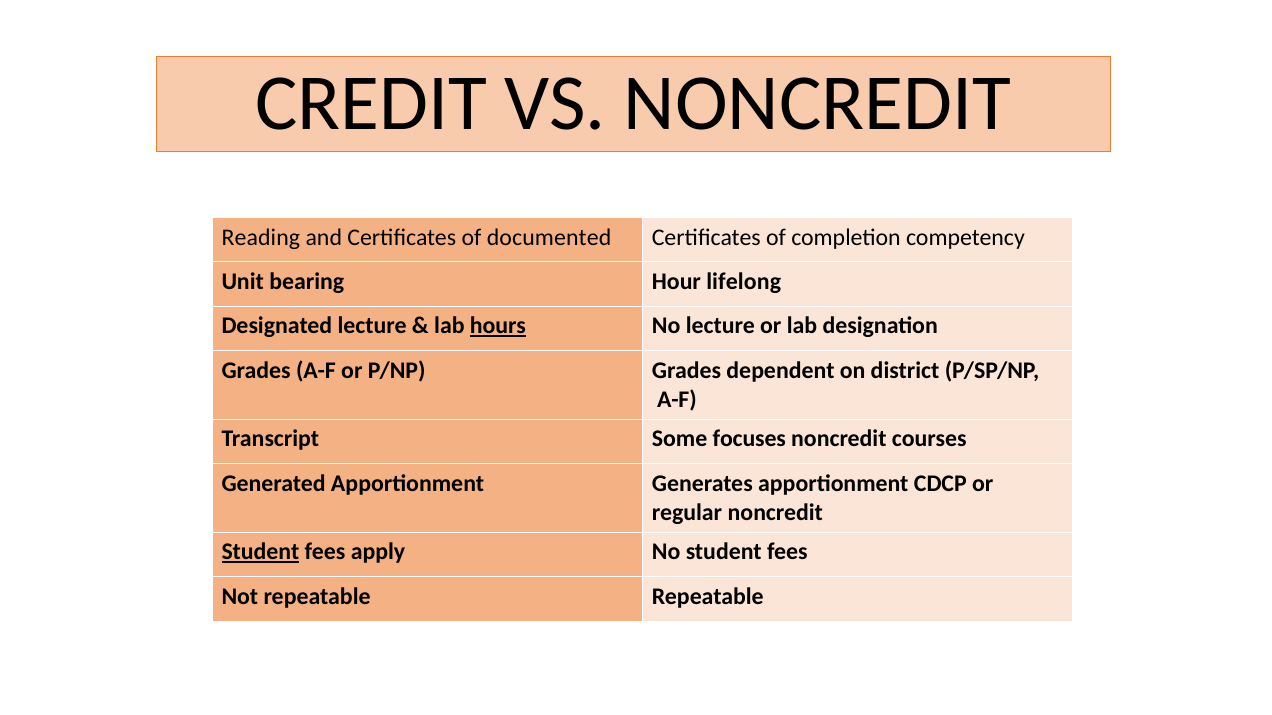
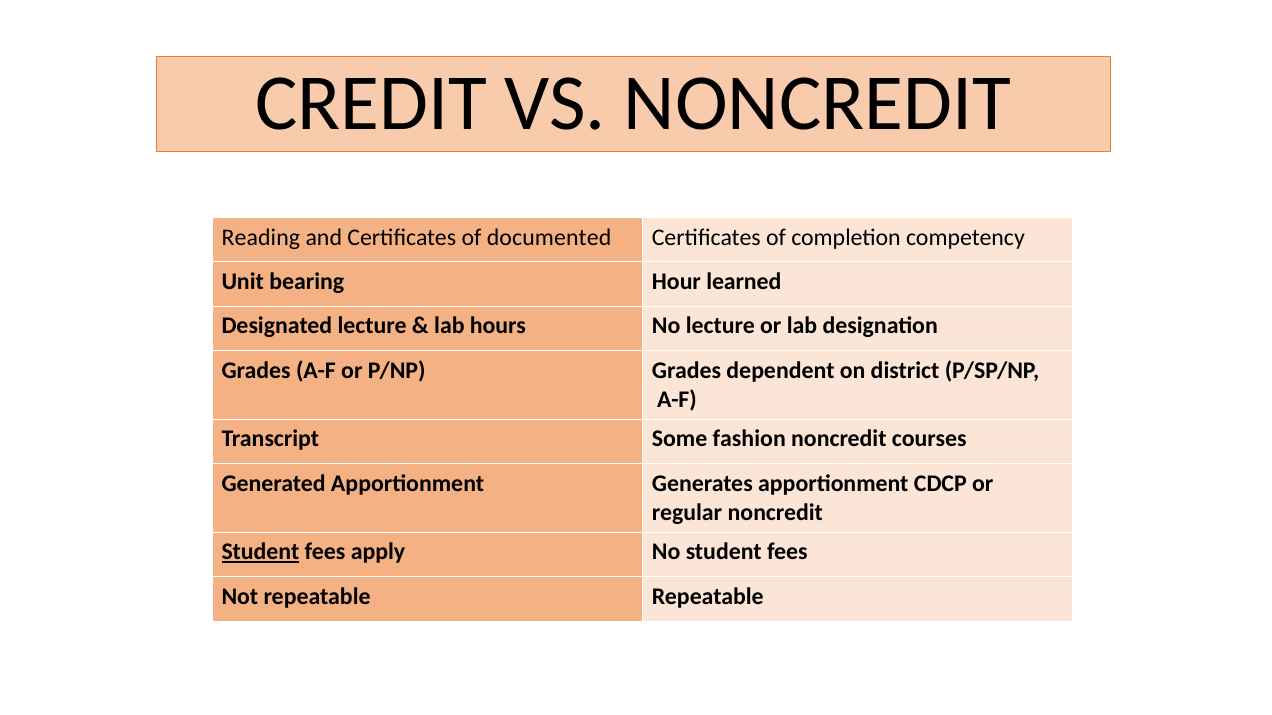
lifelong: lifelong -> learned
hours underline: present -> none
focuses: focuses -> fashion
